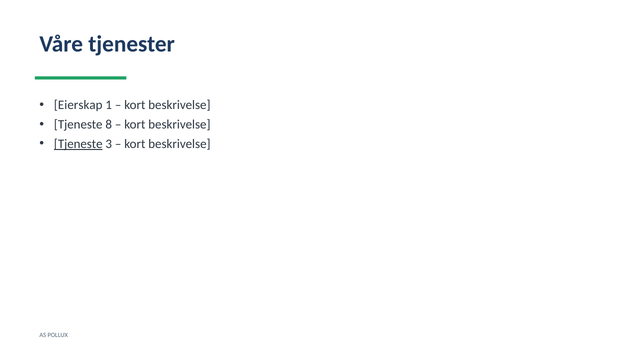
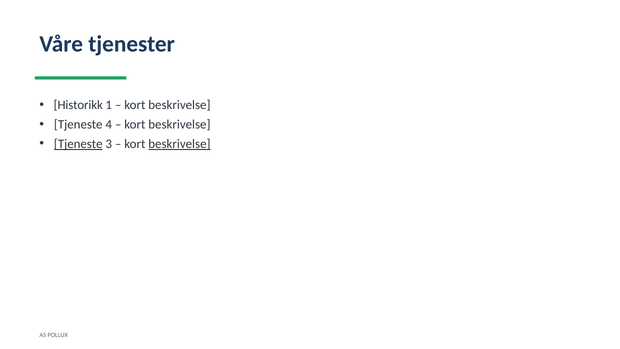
Eierskap: Eierskap -> Historikk
8: 8 -> 4
beskrivelse at (179, 144) underline: none -> present
